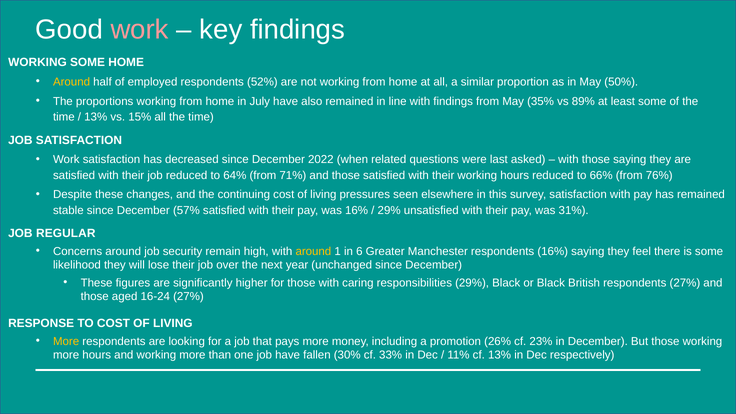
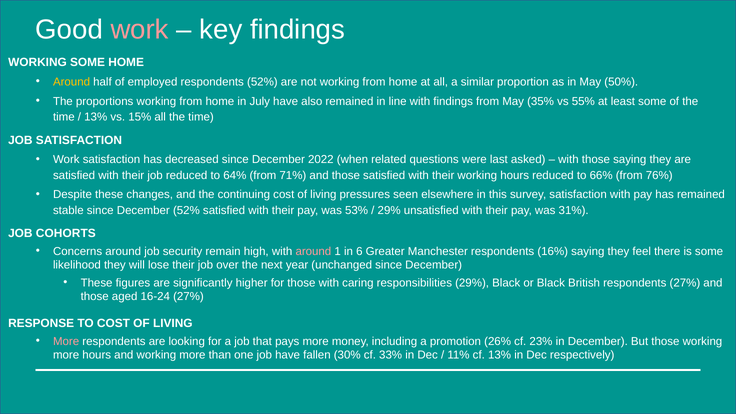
89%: 89% -> 55%
December 57%: 57% -> 52%
was 16%: 16% -> 53%
REGULAR: REGULAR -> COHORTS
around at (313, 251) colour: yellow -> pink
More at (66, 341) colour: yellow -> pink
